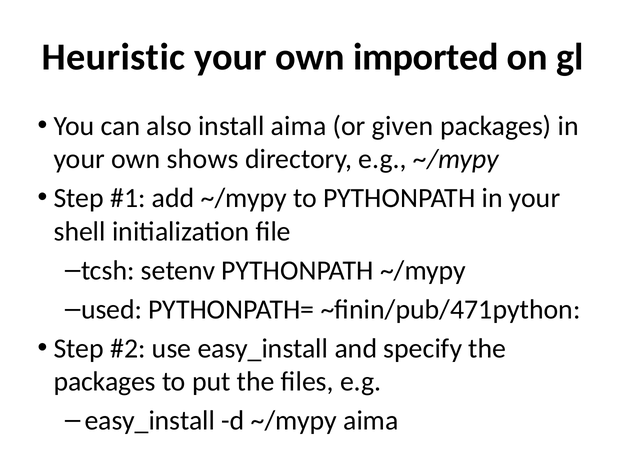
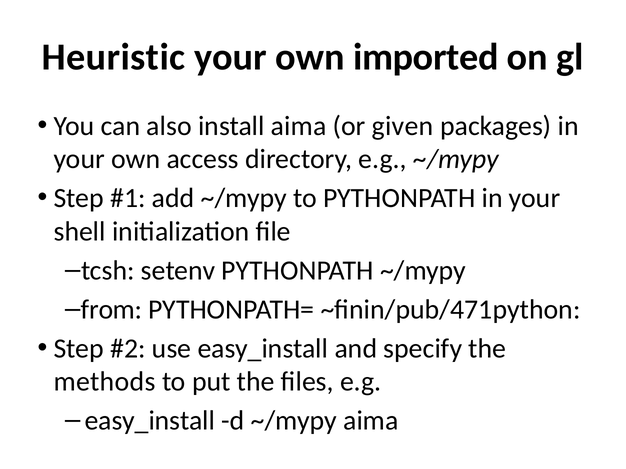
shows: shows -> access
used: used -> from
packages at (105, 382): packages -> methods
